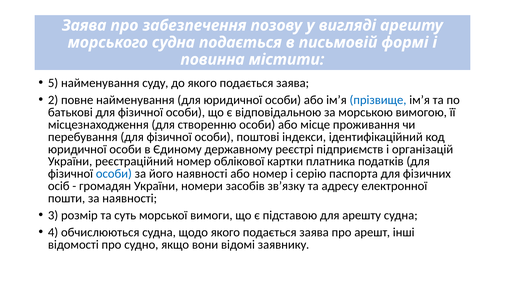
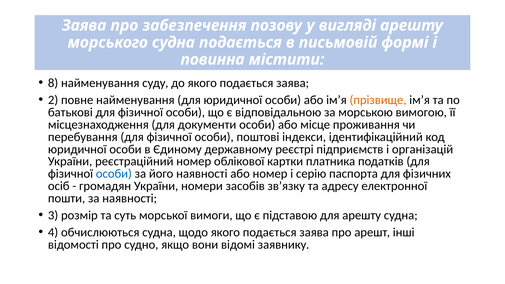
5: 5 -> 8
прізвище colour: blue -> orange
створенню: створенню -> документи
